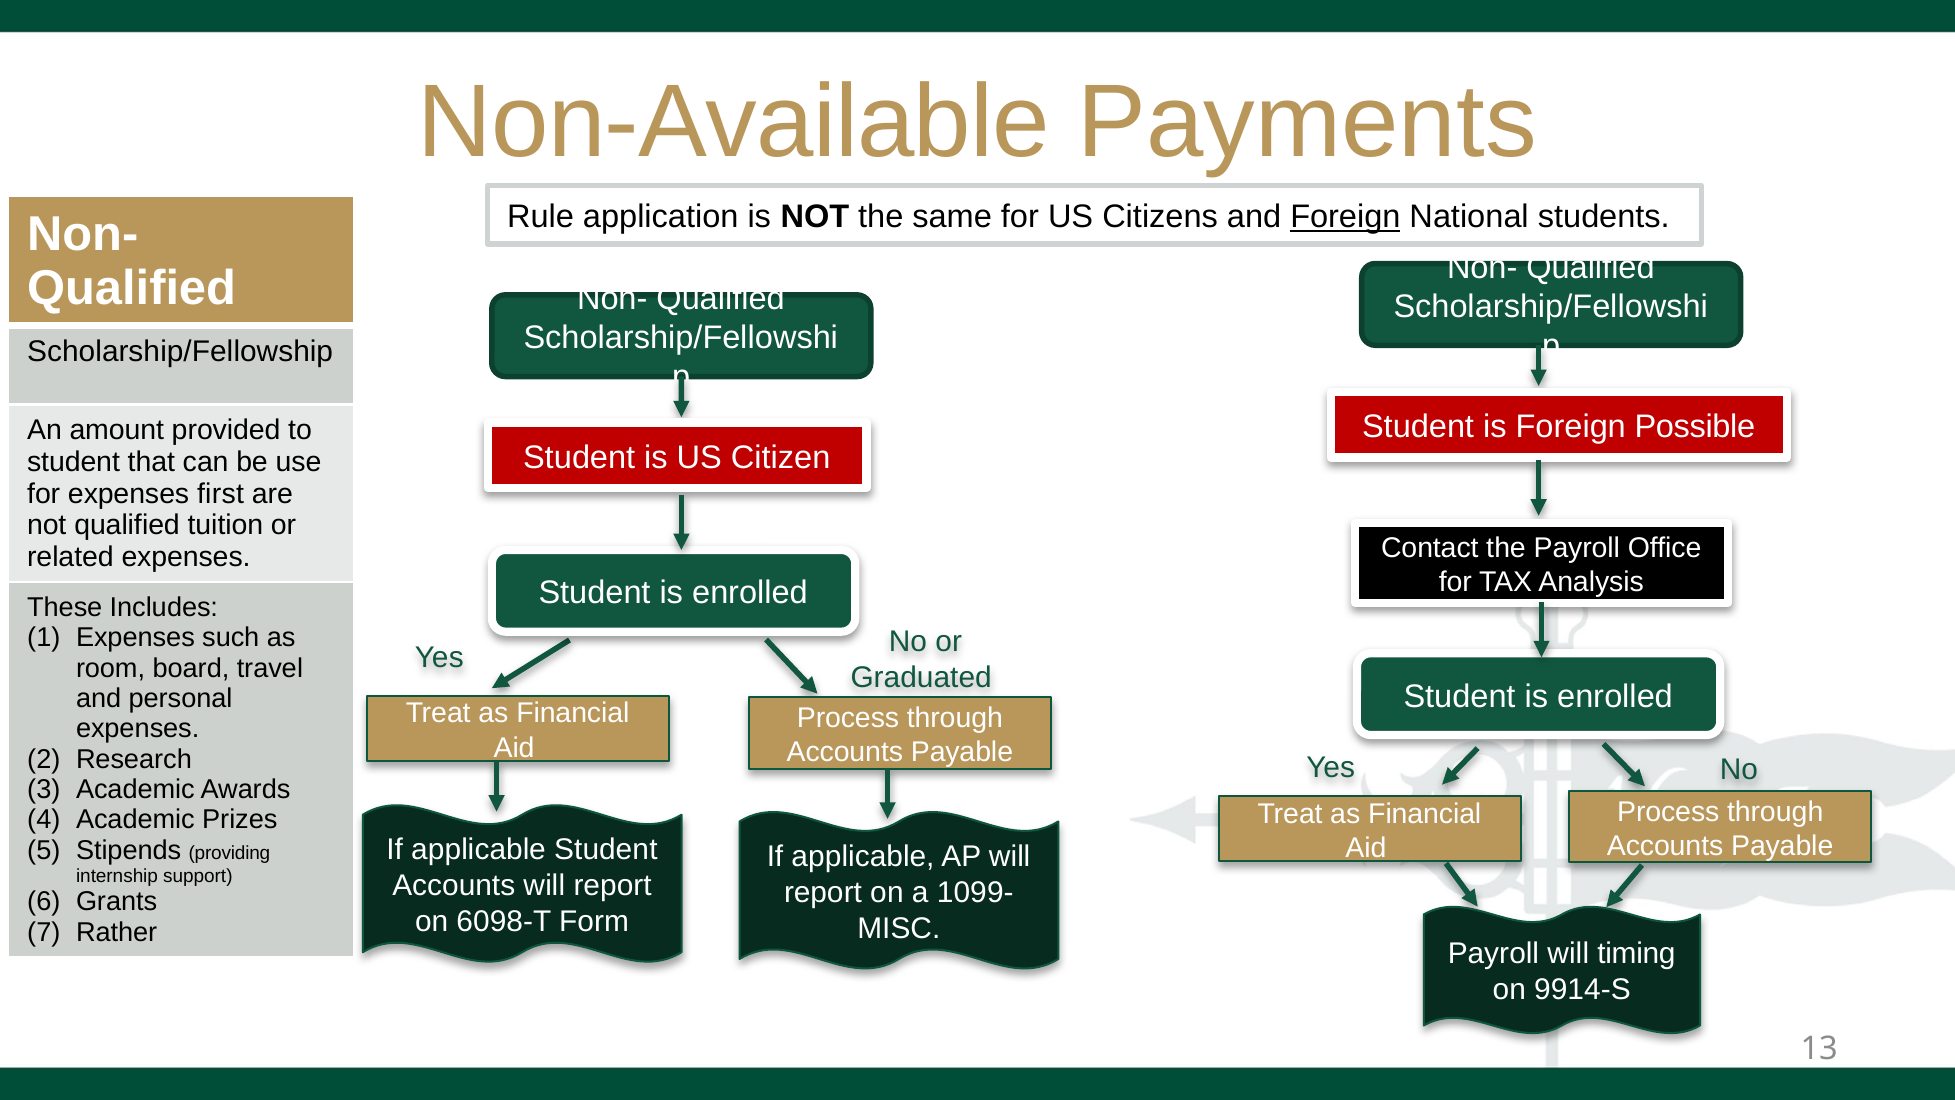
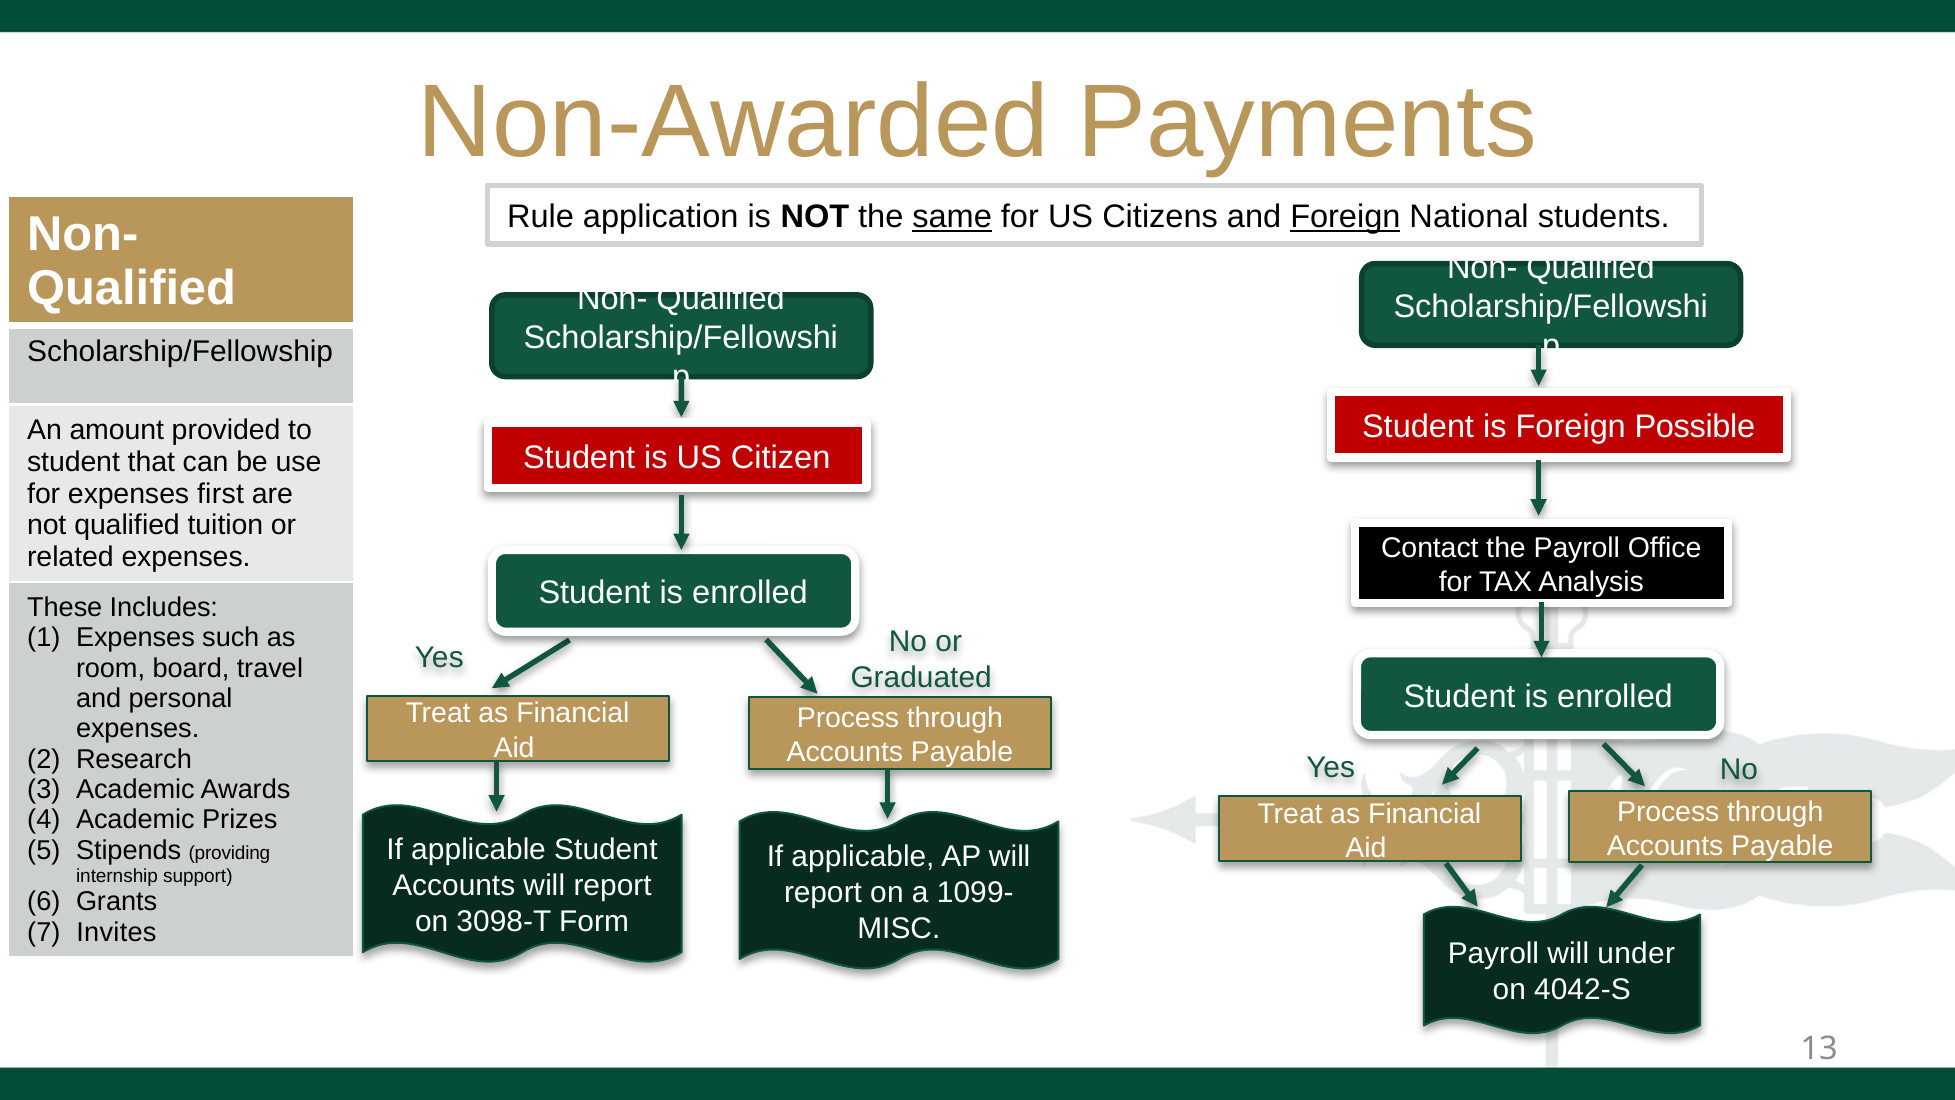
Non-Available: Non-Available -> Non-Awarded
same underline: none -> present
6098-T: 6098-T -> 3098-T
Rather: Rather -> Invites
timing: timing -> under
9914-S: 9914-S -> 4042-S
